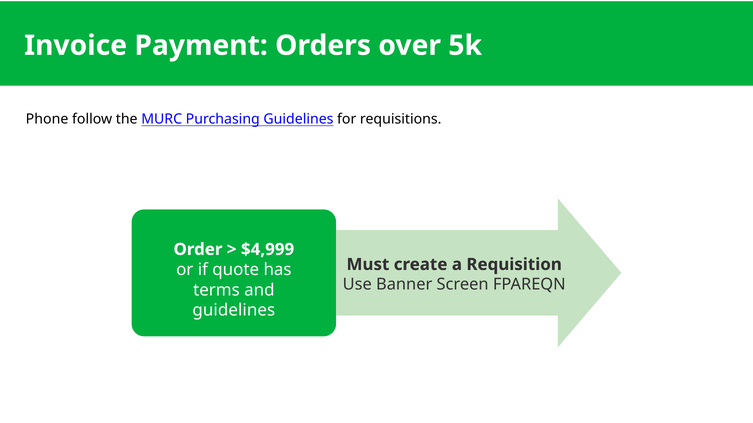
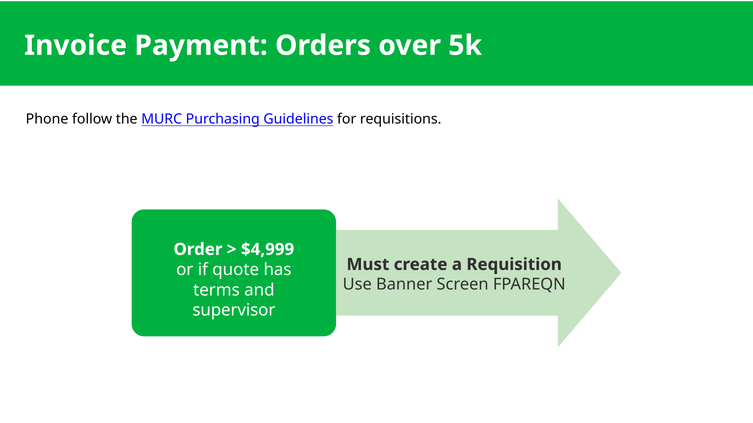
guidelines at (234, 311): guidelines -> supervisor
